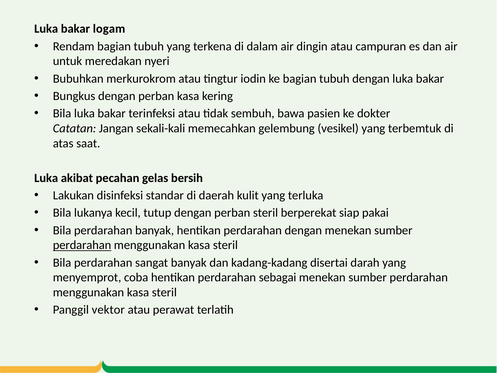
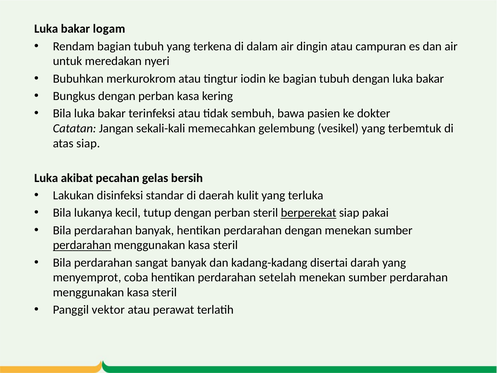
atas saat: saat -> siap
berperekat underline: none -> present
sebagai: sebagai -> setelah
